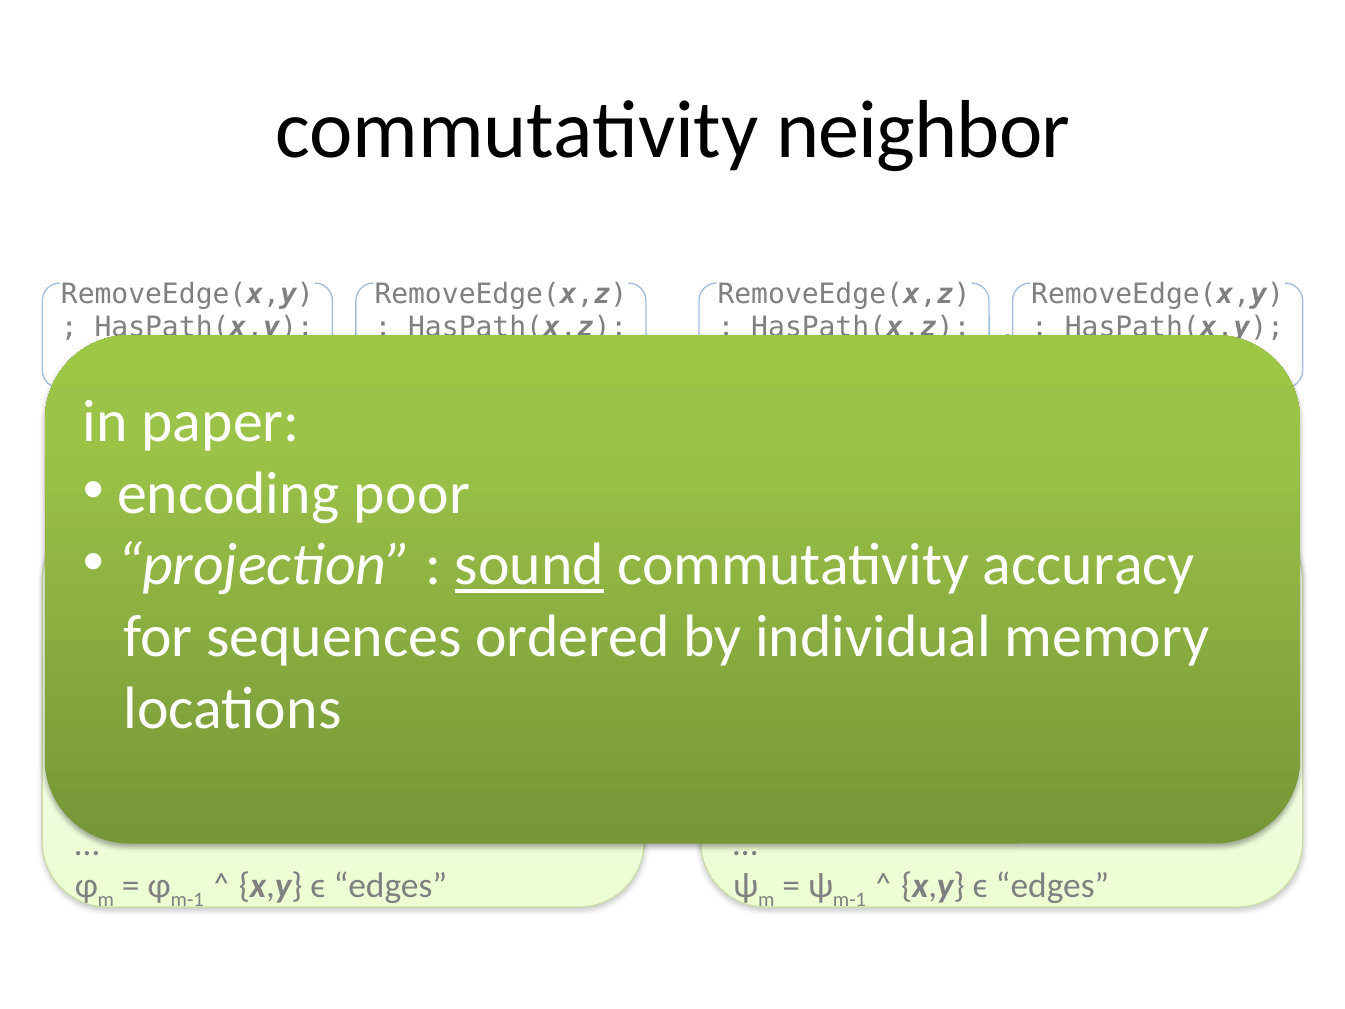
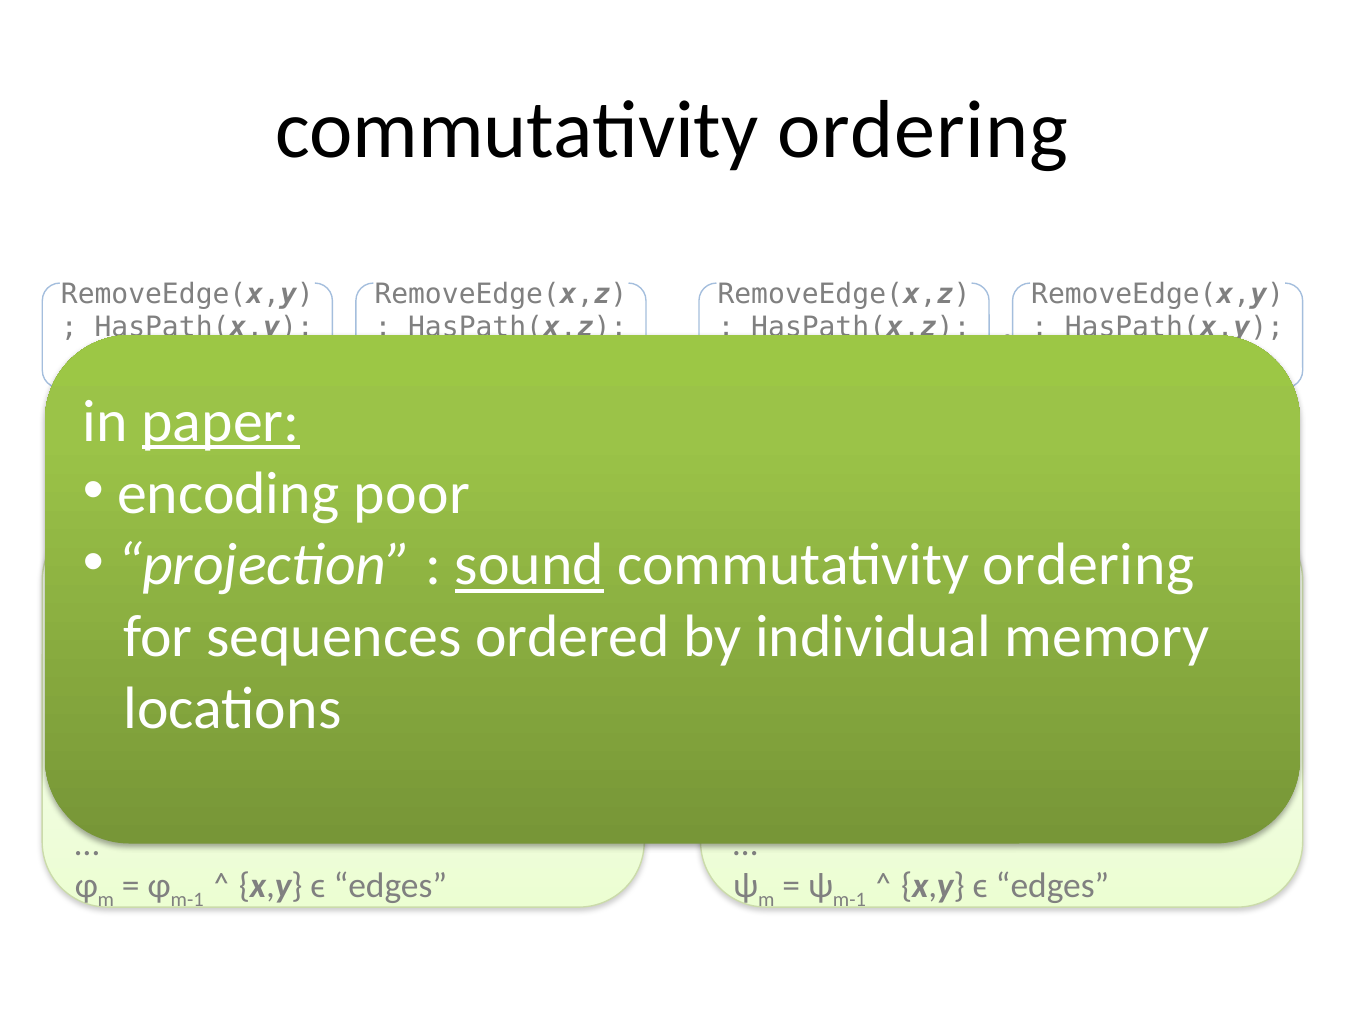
neighbor at (923, 130): neighbor -> ordering
paper underline: none -> present
accuracy at (1089, 565): accuracy -> ordering
